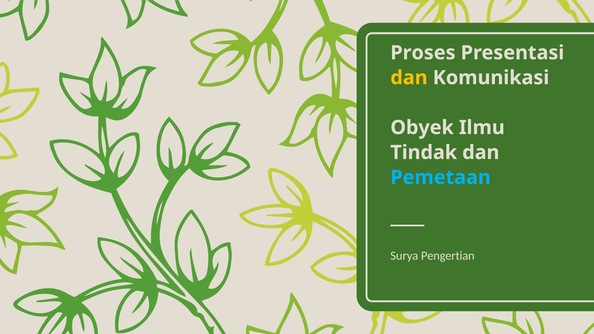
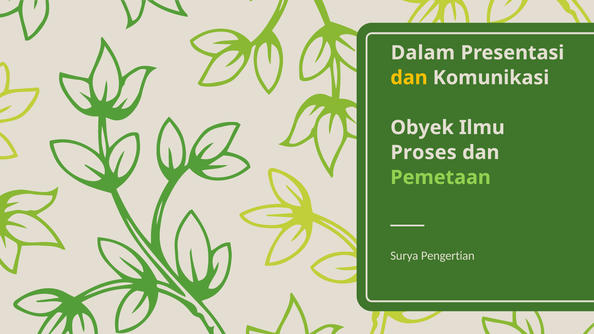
Proses: Proses -> Dalam
Tindak: Tindak -> Proses
Pemetaan colour: light blue -> light green
